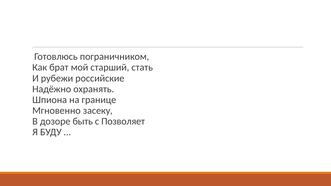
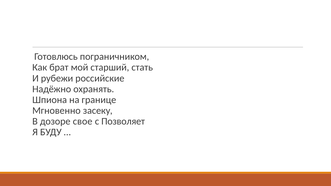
быть: быть -> свое
